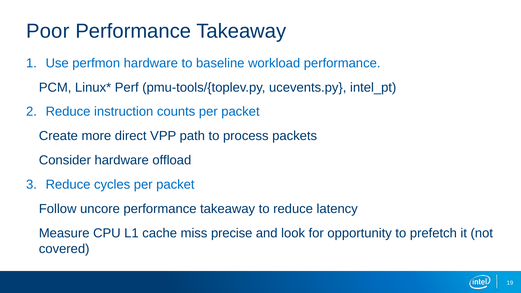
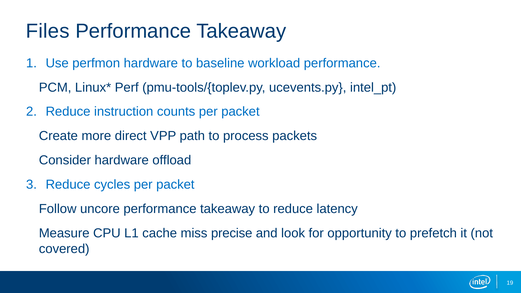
Poor: Poor -> Files
